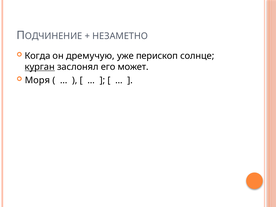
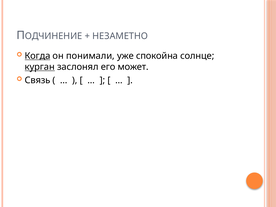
Когда underline: none -> present
дремучую: дремучую -> понимали
перископ: перископ -> спокойна
Моря: Моря -> Связь
